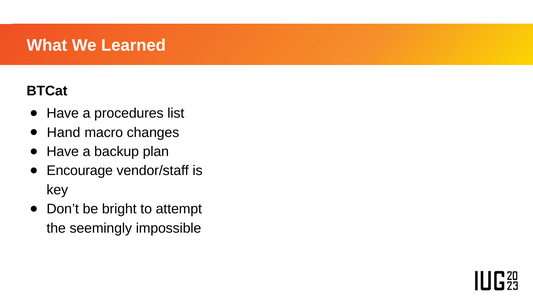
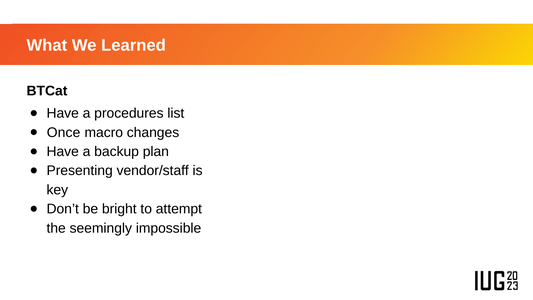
Hand: Hand -> Once
Encourage: Encourage -> Presenting
